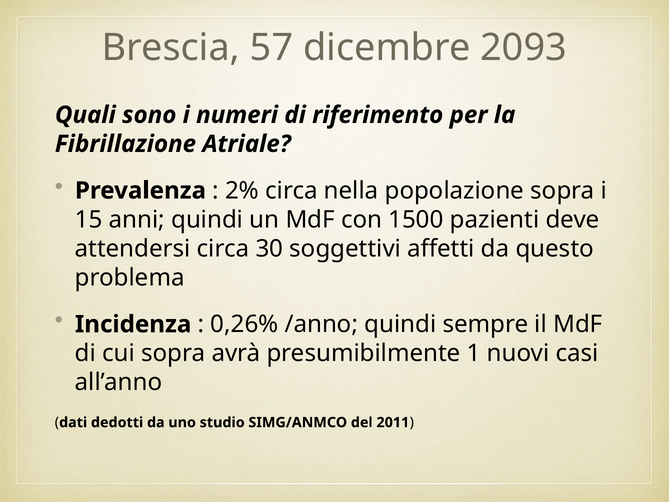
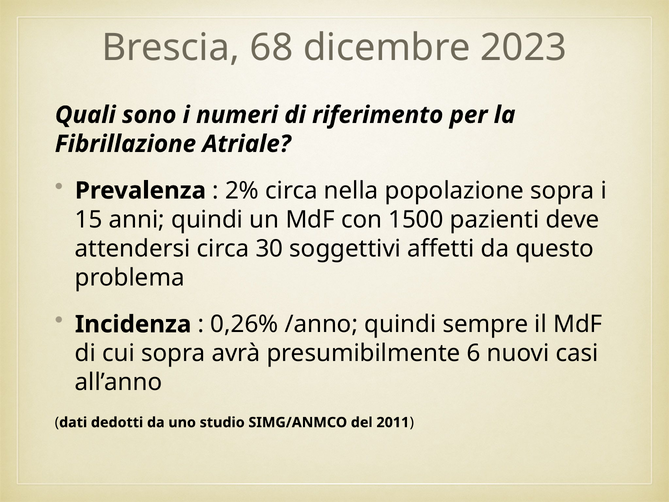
57: 57 -> 68
2093: 2093 -> 2023
1: 1 -> 6
